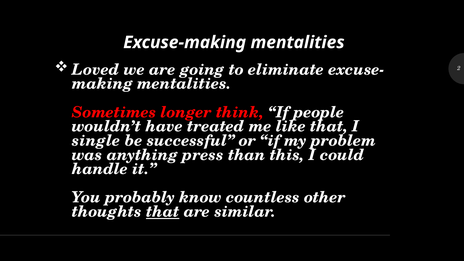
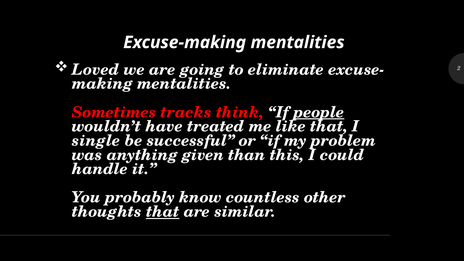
longer: longer -> tracks
people underline: none -> present
press: press -> given
